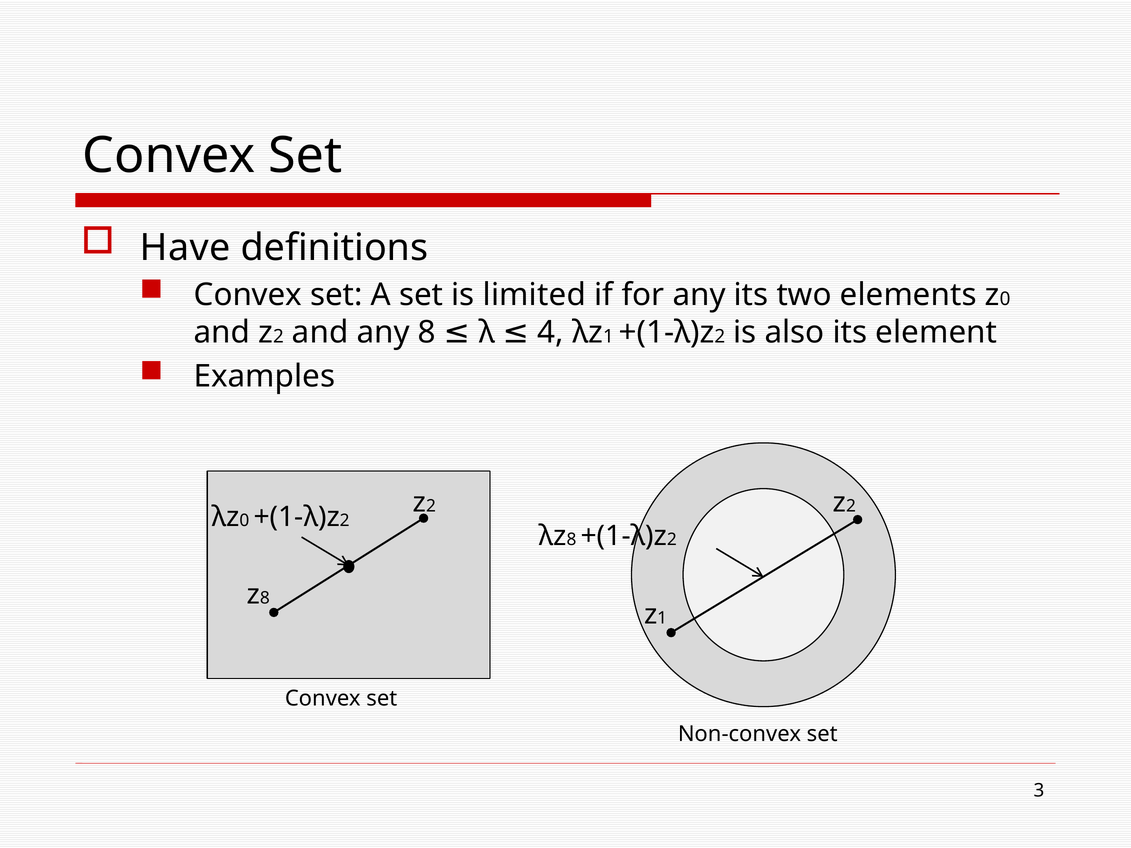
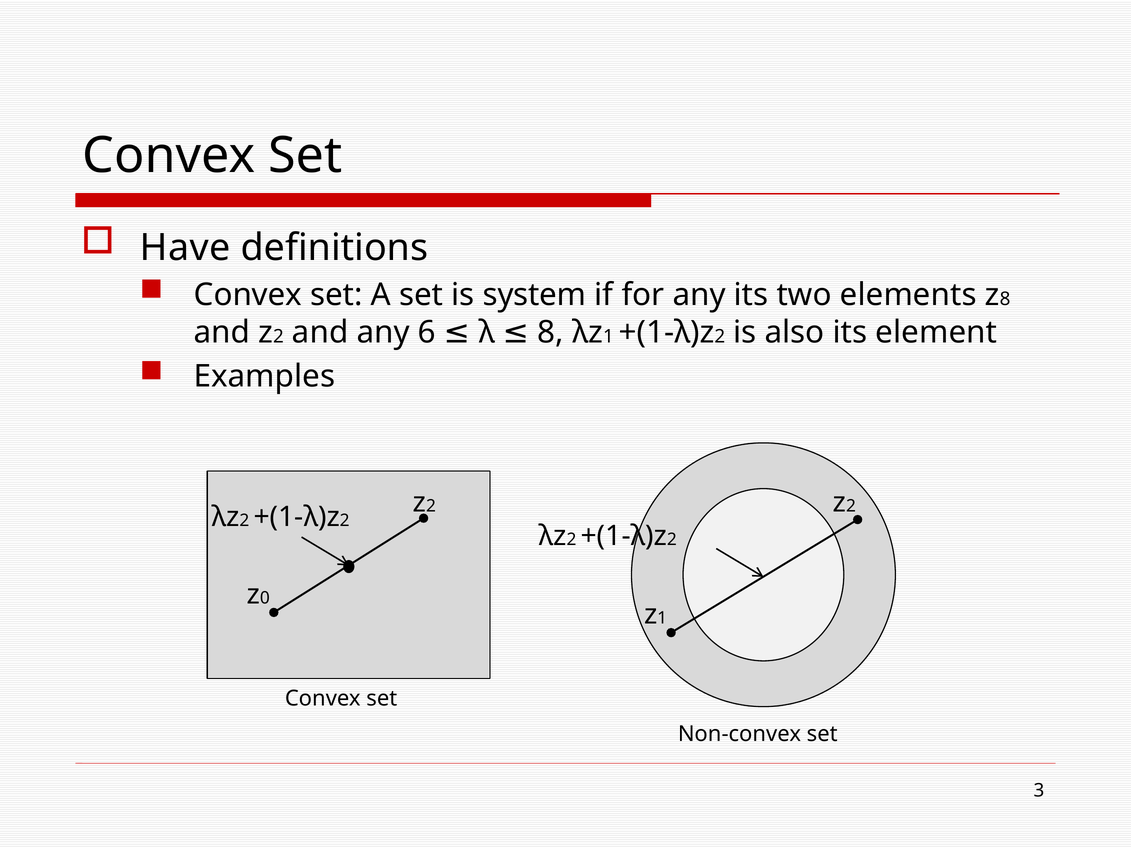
limited: limited -> system
0 at (1005, 299): 0 -> 8
any 8: 8 -> 6
λ 4: 4 -> 8
0 at (244, 521): 0 -> 2
8 at (572, 540): 8 -> 2
8 at (265, 598): 8 -> 0
